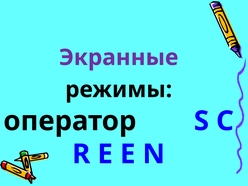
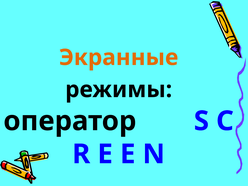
Экранные colour: purple -> orange
